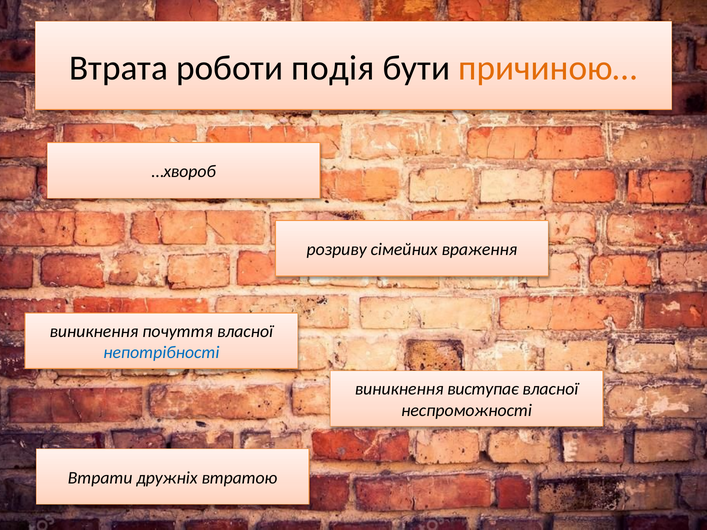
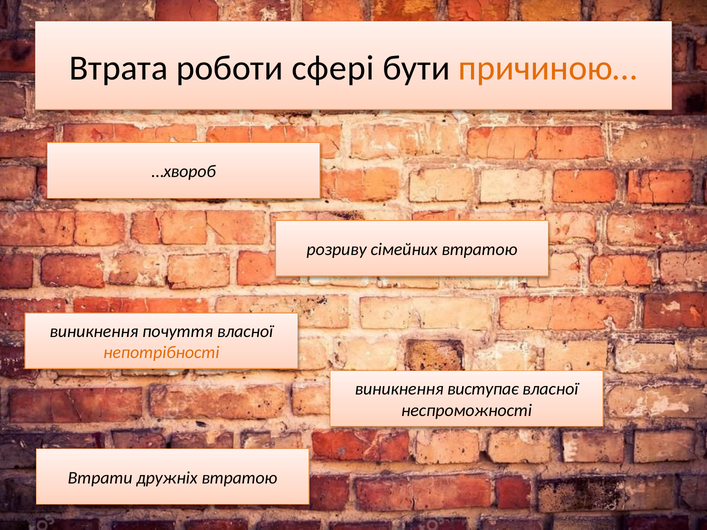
подія: подія -> сфері
сімейних враження: враження -> втратою
непотрібності colour: blue -> orange
